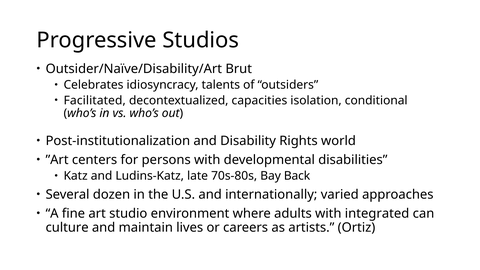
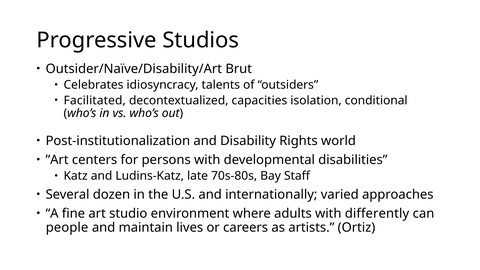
Back: Back -> Staff
integrated: integrated -> differently
culture: culture -> people
